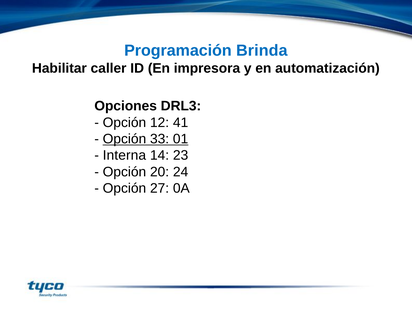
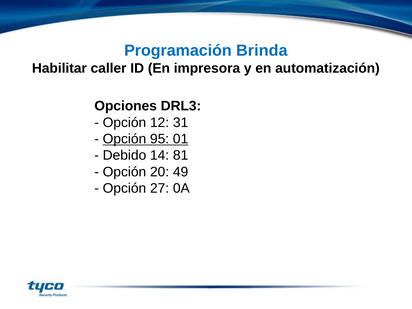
41: 41 -> 31
33: 33 -> 95
Interna: Interna -> Debido
23: 23 -> 81
24: 24 -> 49
